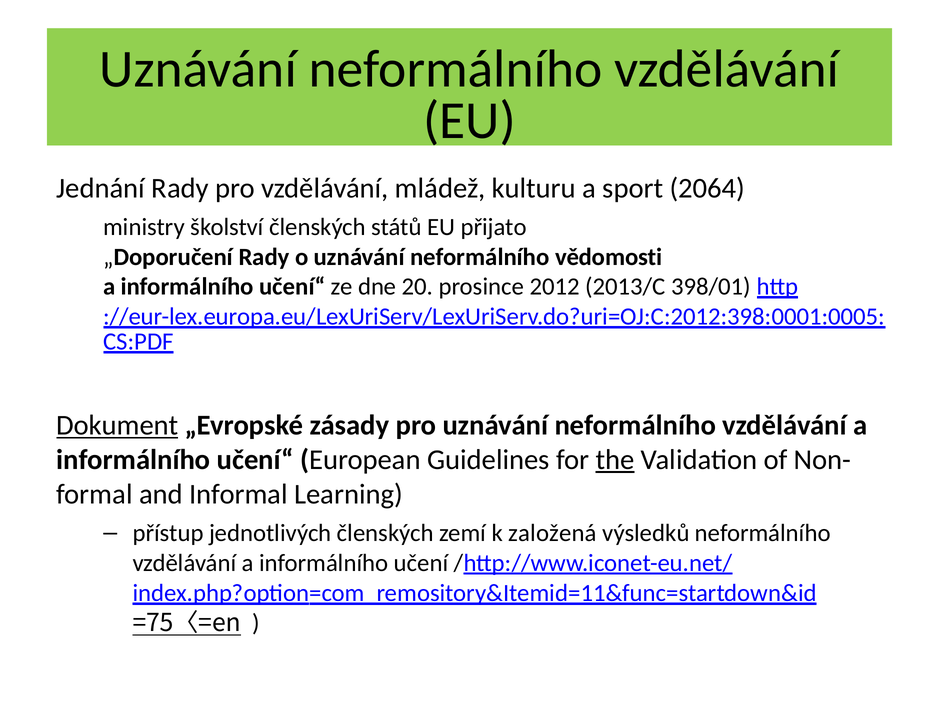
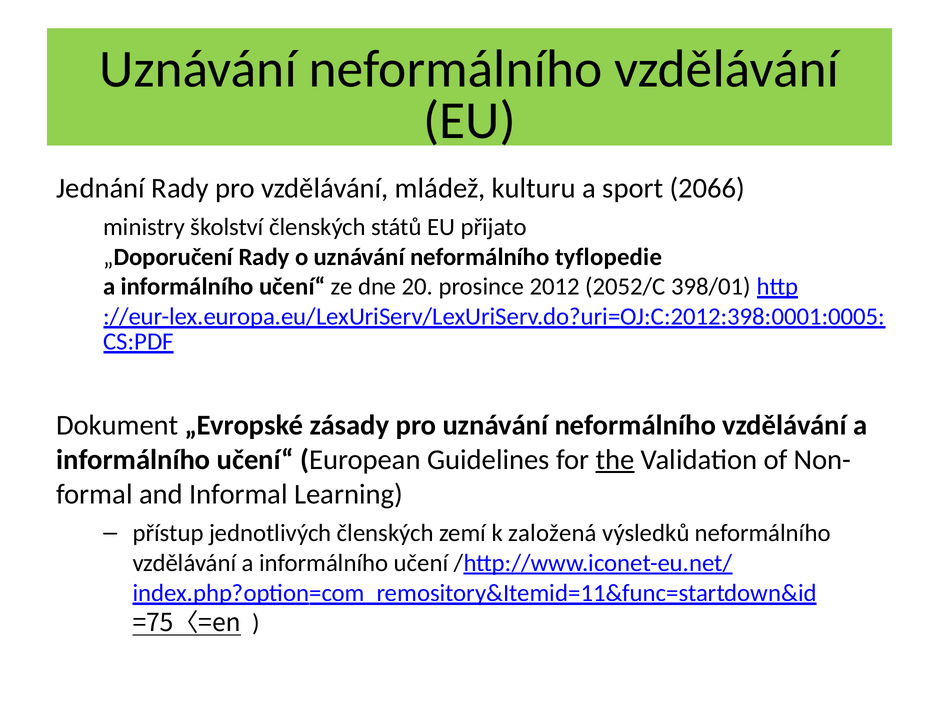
2064: 2064 -> 2066
vědomosti: vědomosti -> tyflopedie
2013/C: 2013/C -> 2052/C
Dokument underline: present -> none
